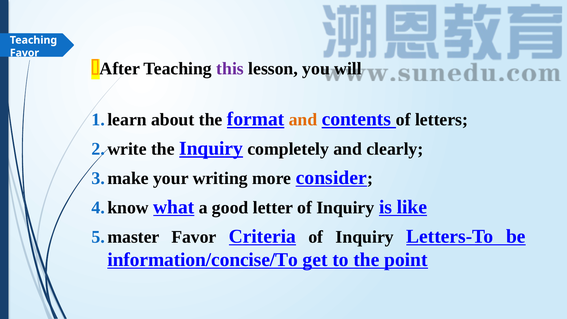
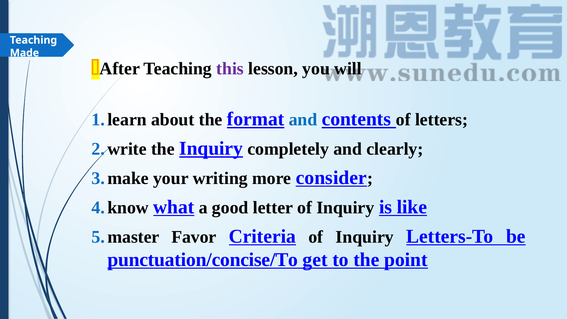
Favor at (24, 53): Favor -> Made
and at (303, 120) colour: orange -> blue
information/concise/To: information/concise/To -> punctuation/concise/To
